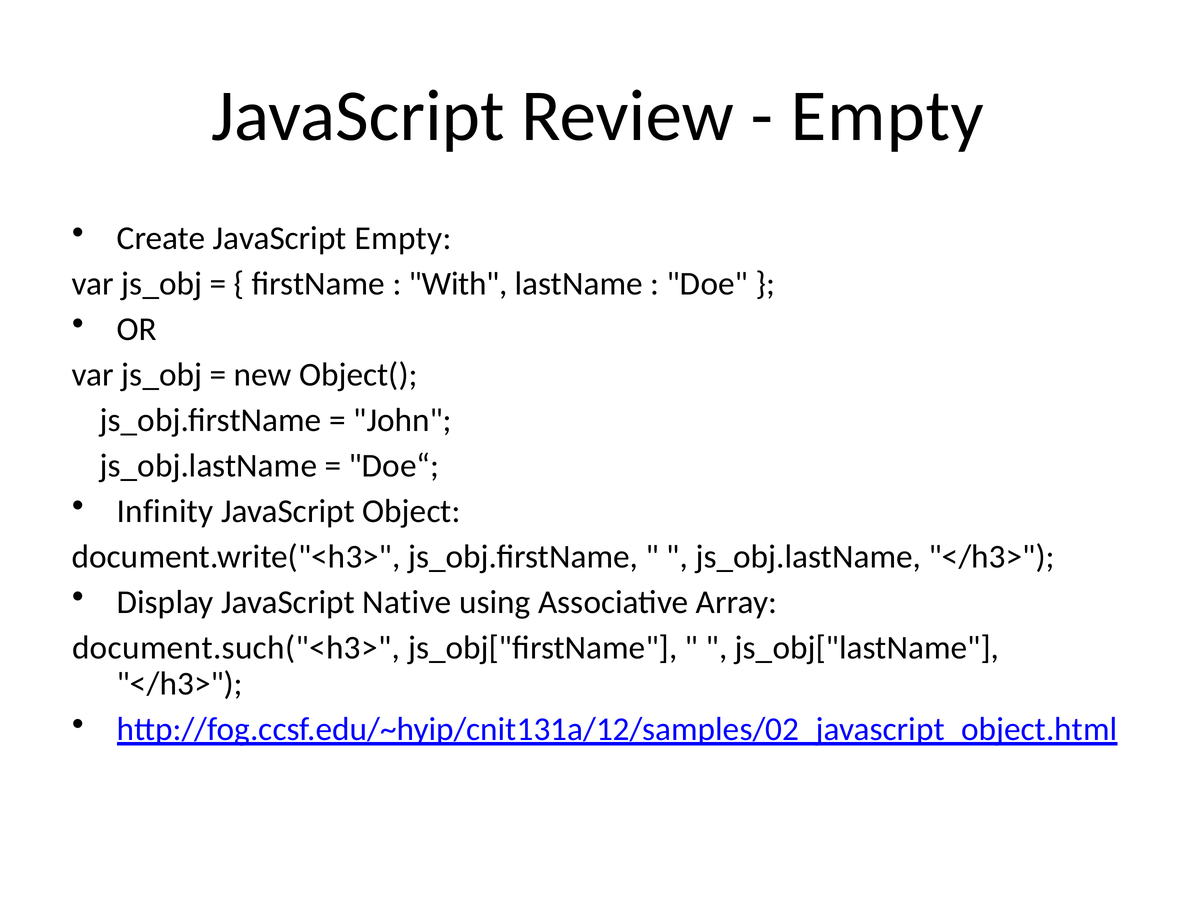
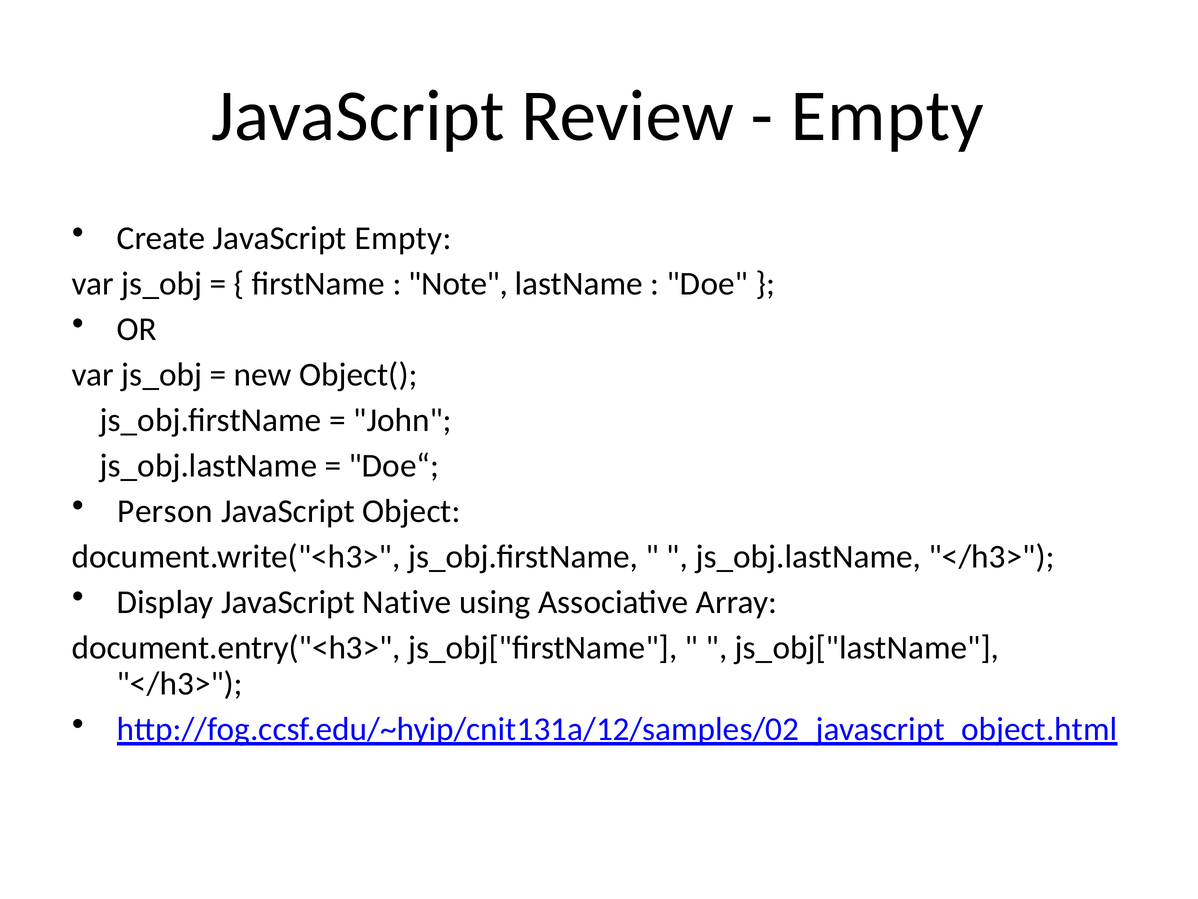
With: With -> Note
Infinity: Infinity -> Person
document.such("<h3>: document.such("<h3> -> document.entry("<h3>
